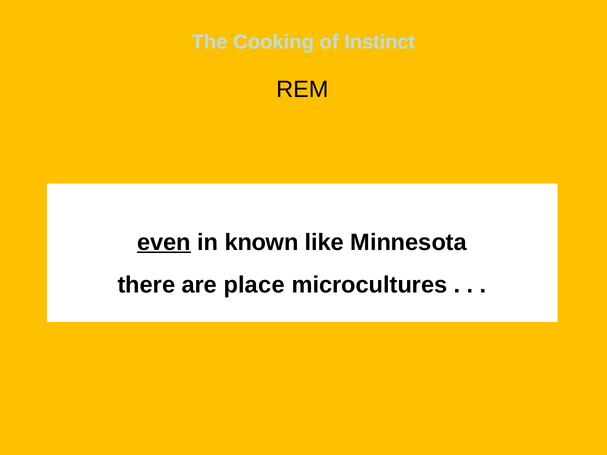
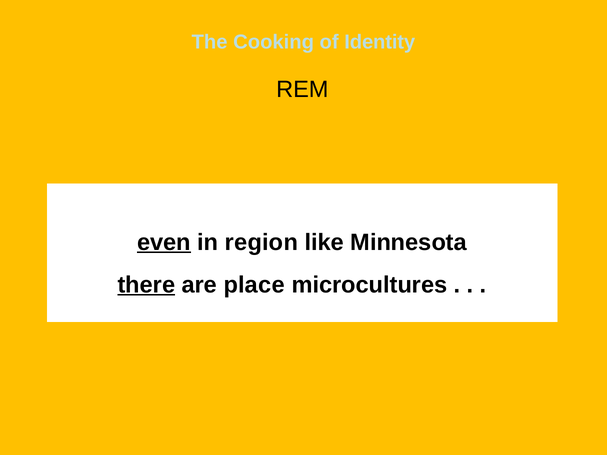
Instinct: Instinct -> Identity
known: known -> region
there underline: none -> present
